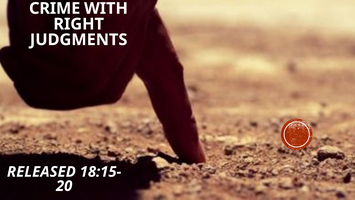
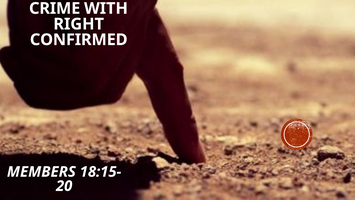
JUDGMENTS: JUDGMENTS -> CONFIRMED
RELEASED: RELEASED -> MEMBERS
